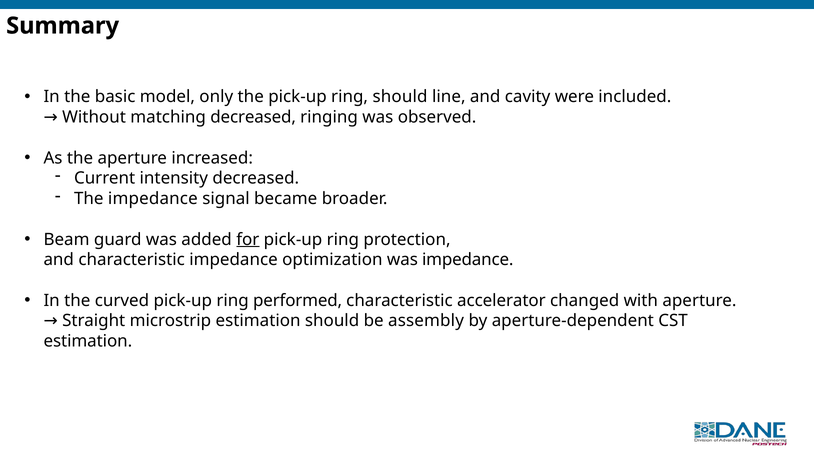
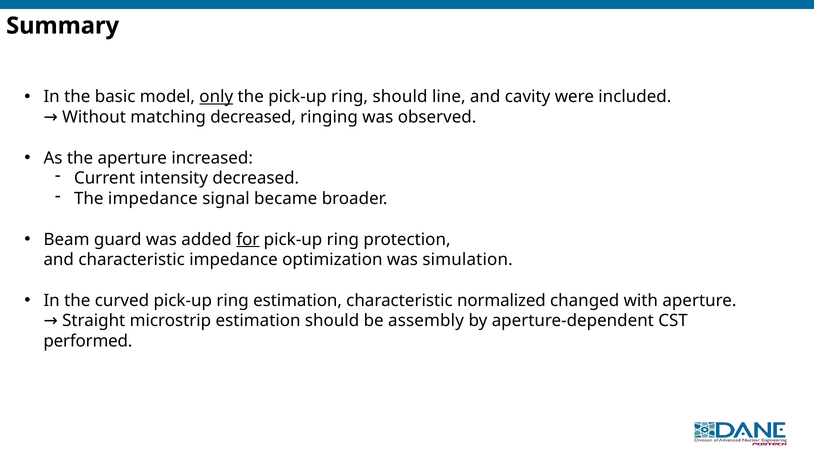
only underline: none -> present
was impedance: impedance -> simulation
ring performed: performed -> estimation
accelerator: accelerator -> normalized
estimation at (88, 341): estimation -> performed
